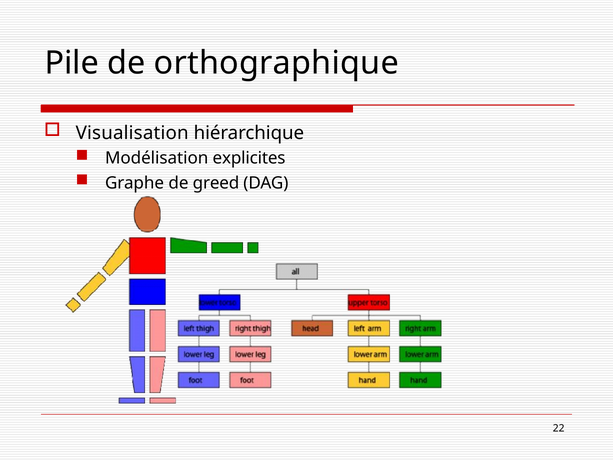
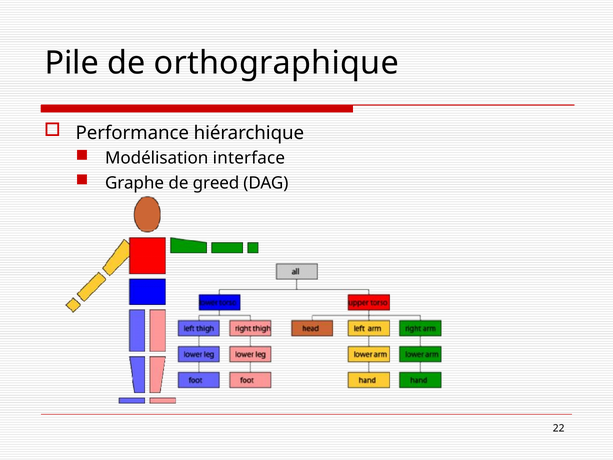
Visualisation: Visualisation -> Performance
explicites: explicites -> interface
